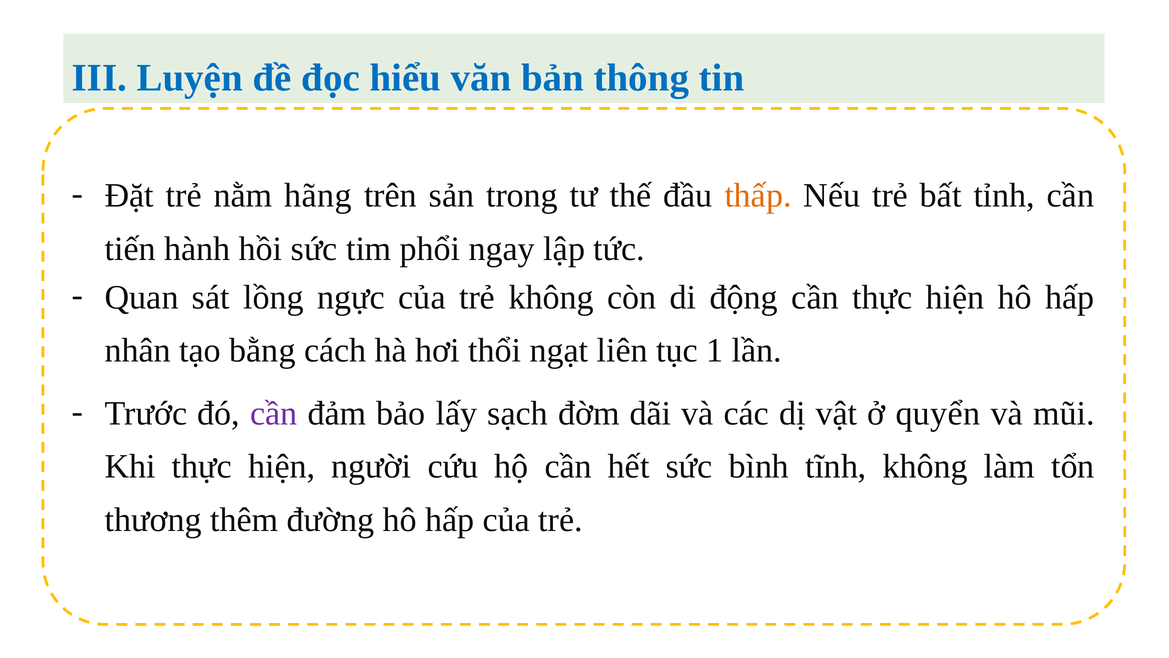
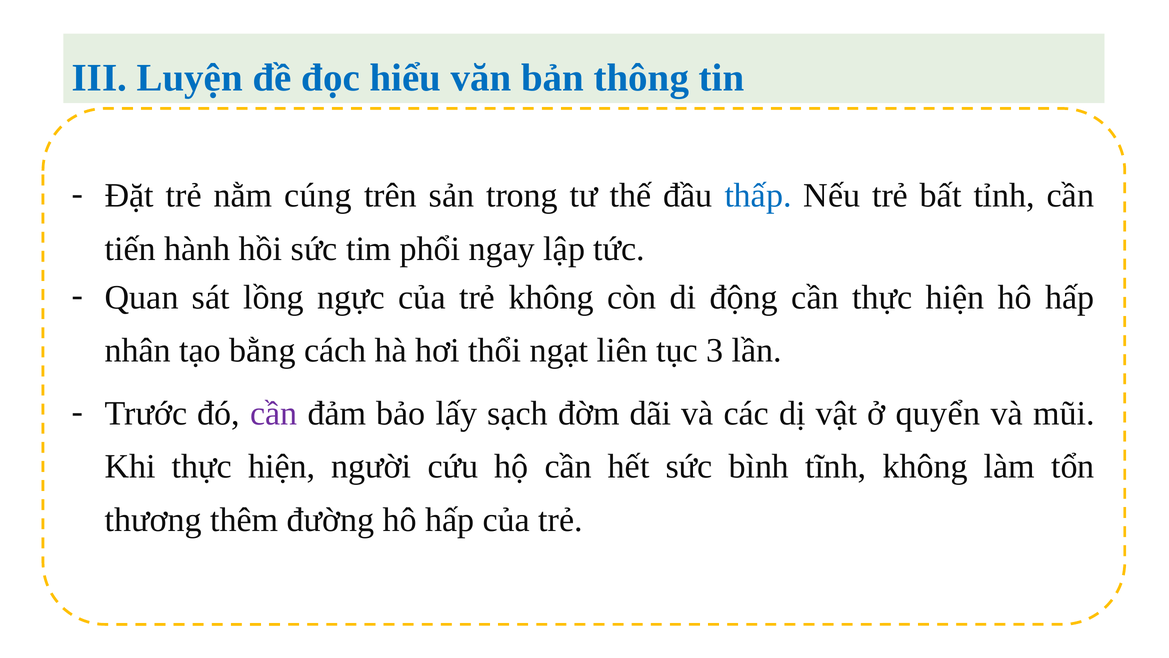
hãng: hãng -> cúng
thấp colour: orange -> blue
1: 1 -> 3
